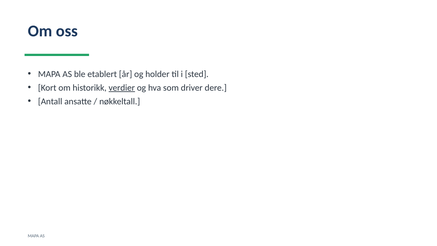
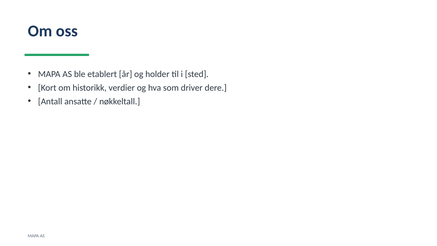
verdier underline: present -> none
